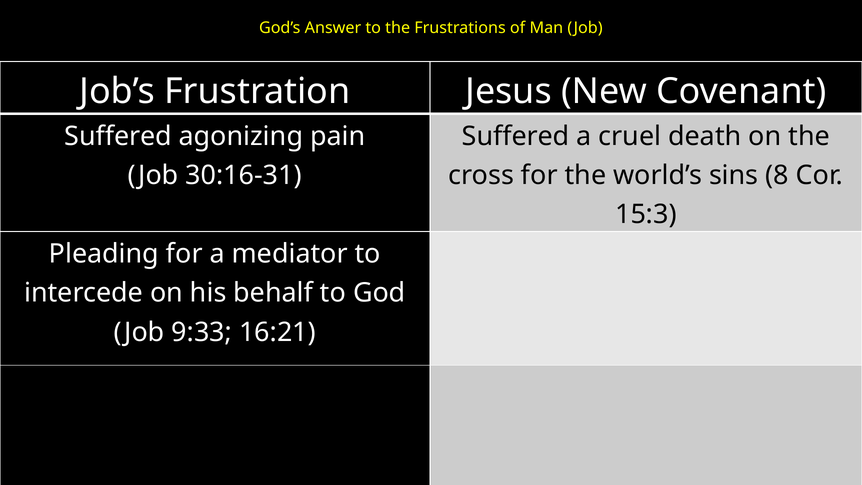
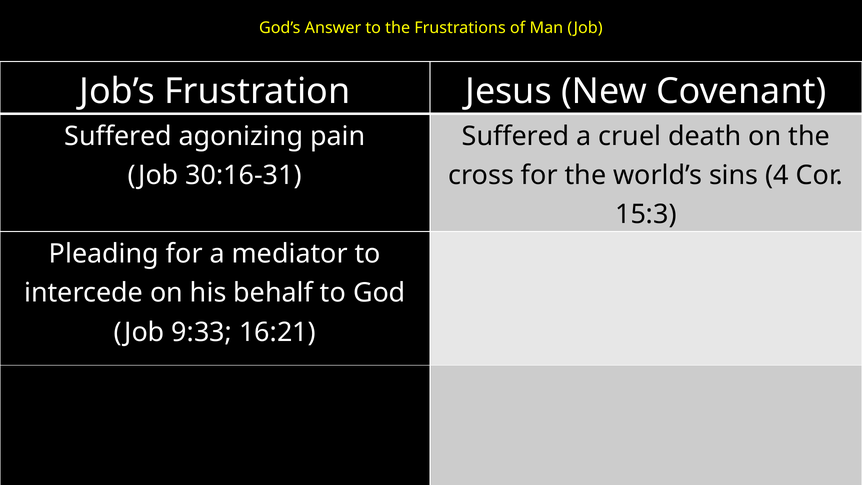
8: 8 -> 4
